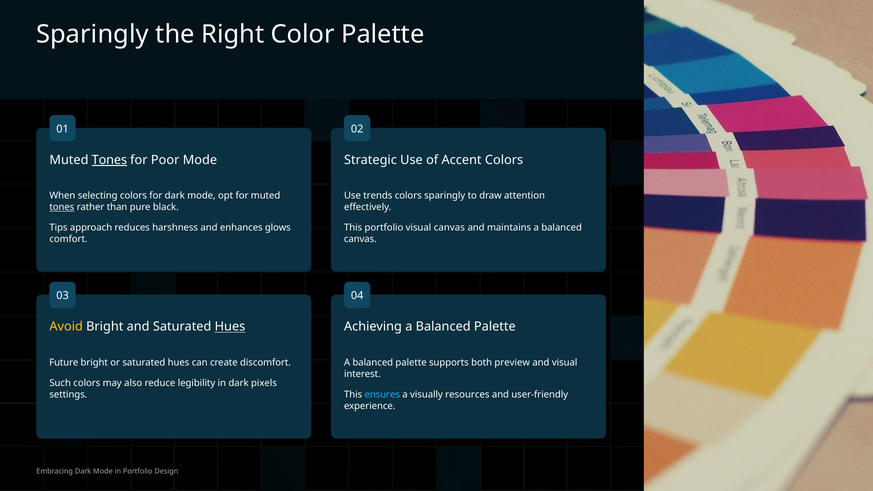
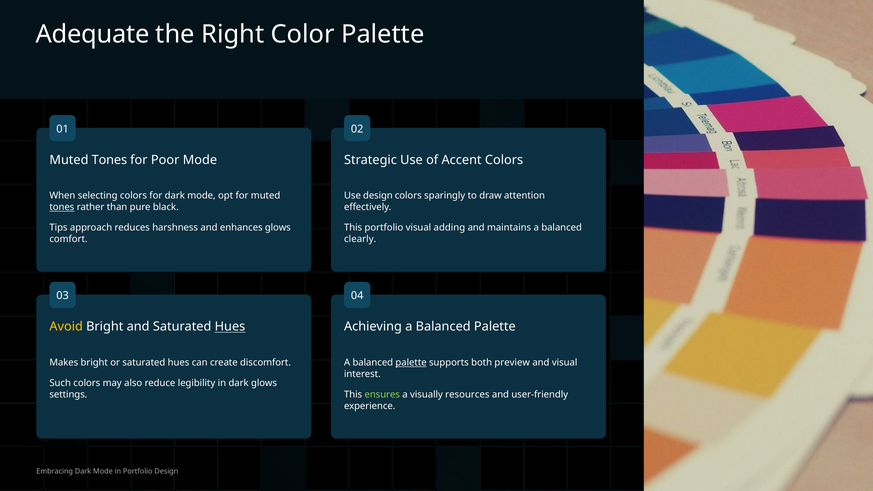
Sparingly at (92, 34): Sparingly -> Adequate
Tones at (109, 160) underline: present -> none
Use trends: trends -> design
visual canvas: canvas -> adding
canvas at (360, 239): canvas -> clearly
Future: Future -> Makes
palette at (411, 363) underline: none -> present
dark pixels: pixels -> glows
ensures colour: light blue -> light green
